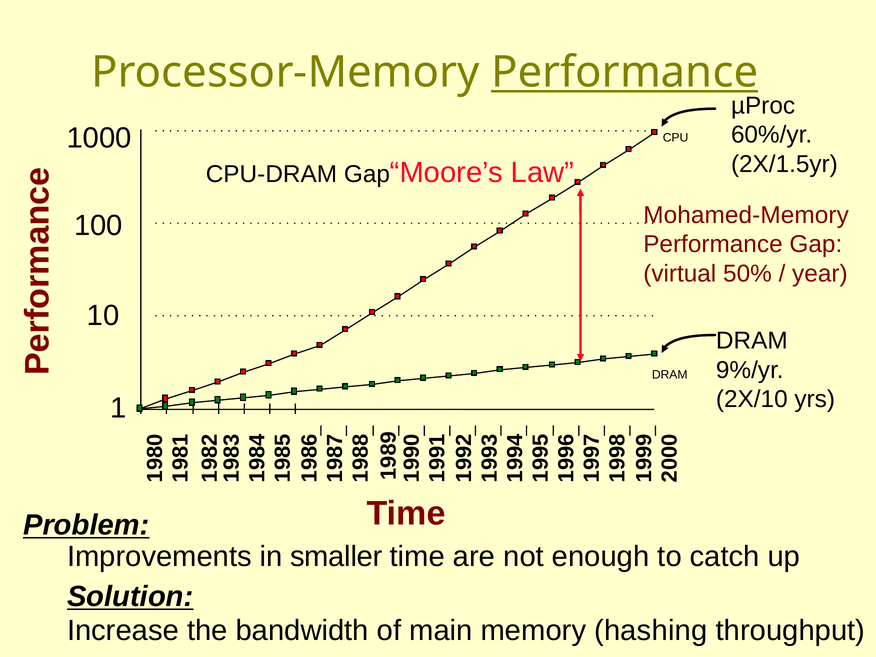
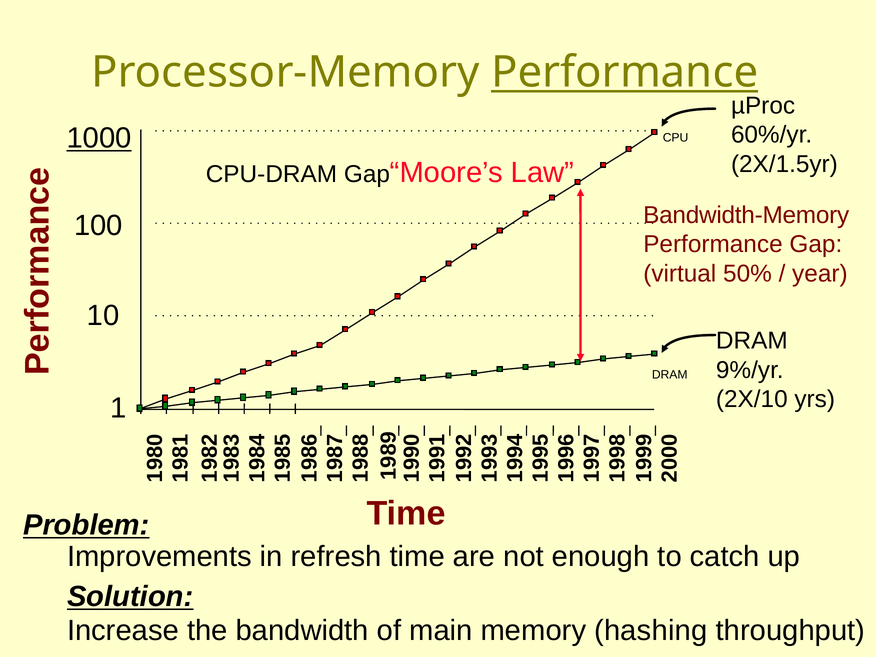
1000 underline: none -> present
Mohamed-Memory: Mohamed-Memory -> Bandwidth-Memory
smaller: smaller -> refresh
